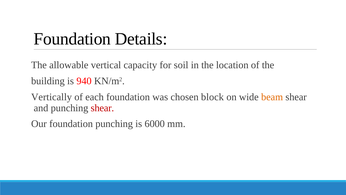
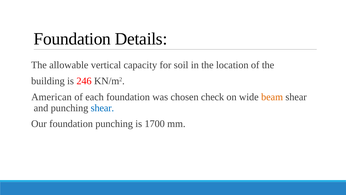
940: 940 -> 246
Vertically: Vertically -> American
block: block -> check
shear at (102, 108) colour: red -> blue
6000: 6000 -> 1700
